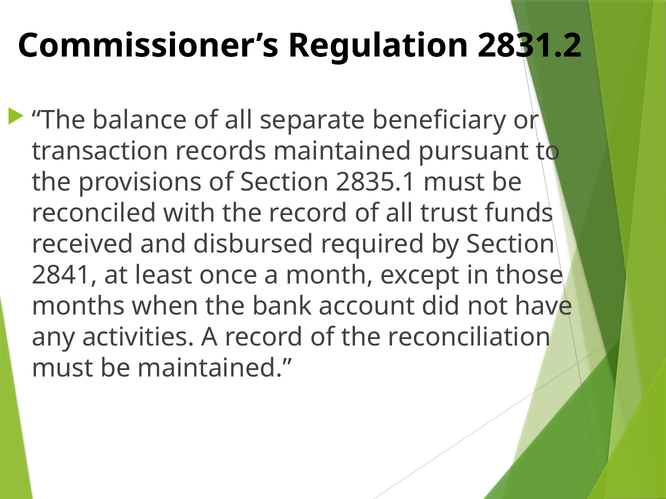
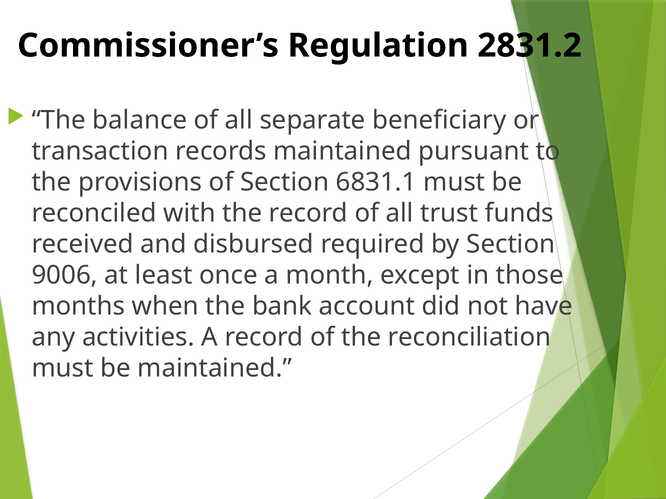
2835.1: 2835.1 -> 6831.1
2841: 2841 -> 9006
